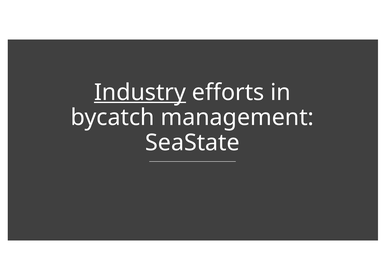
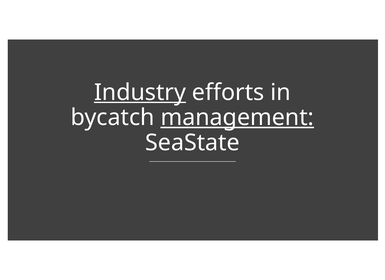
management underline: none -> present
